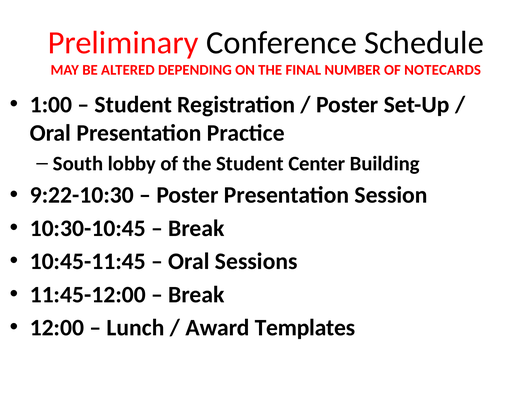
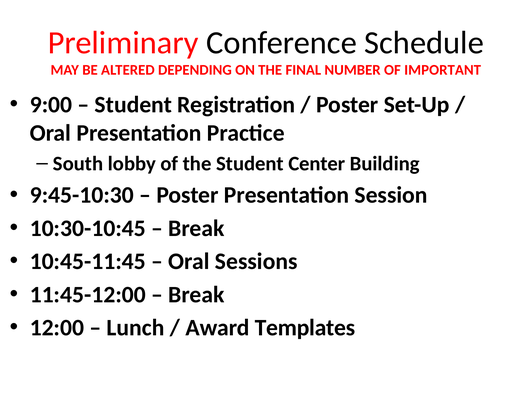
NOTECARDS: NOTECARDS -> IMPORTANT
1:00: 1:00 -> 9:00
9:22-10:30: 9:22-10:30 -> 9:45-10:30
